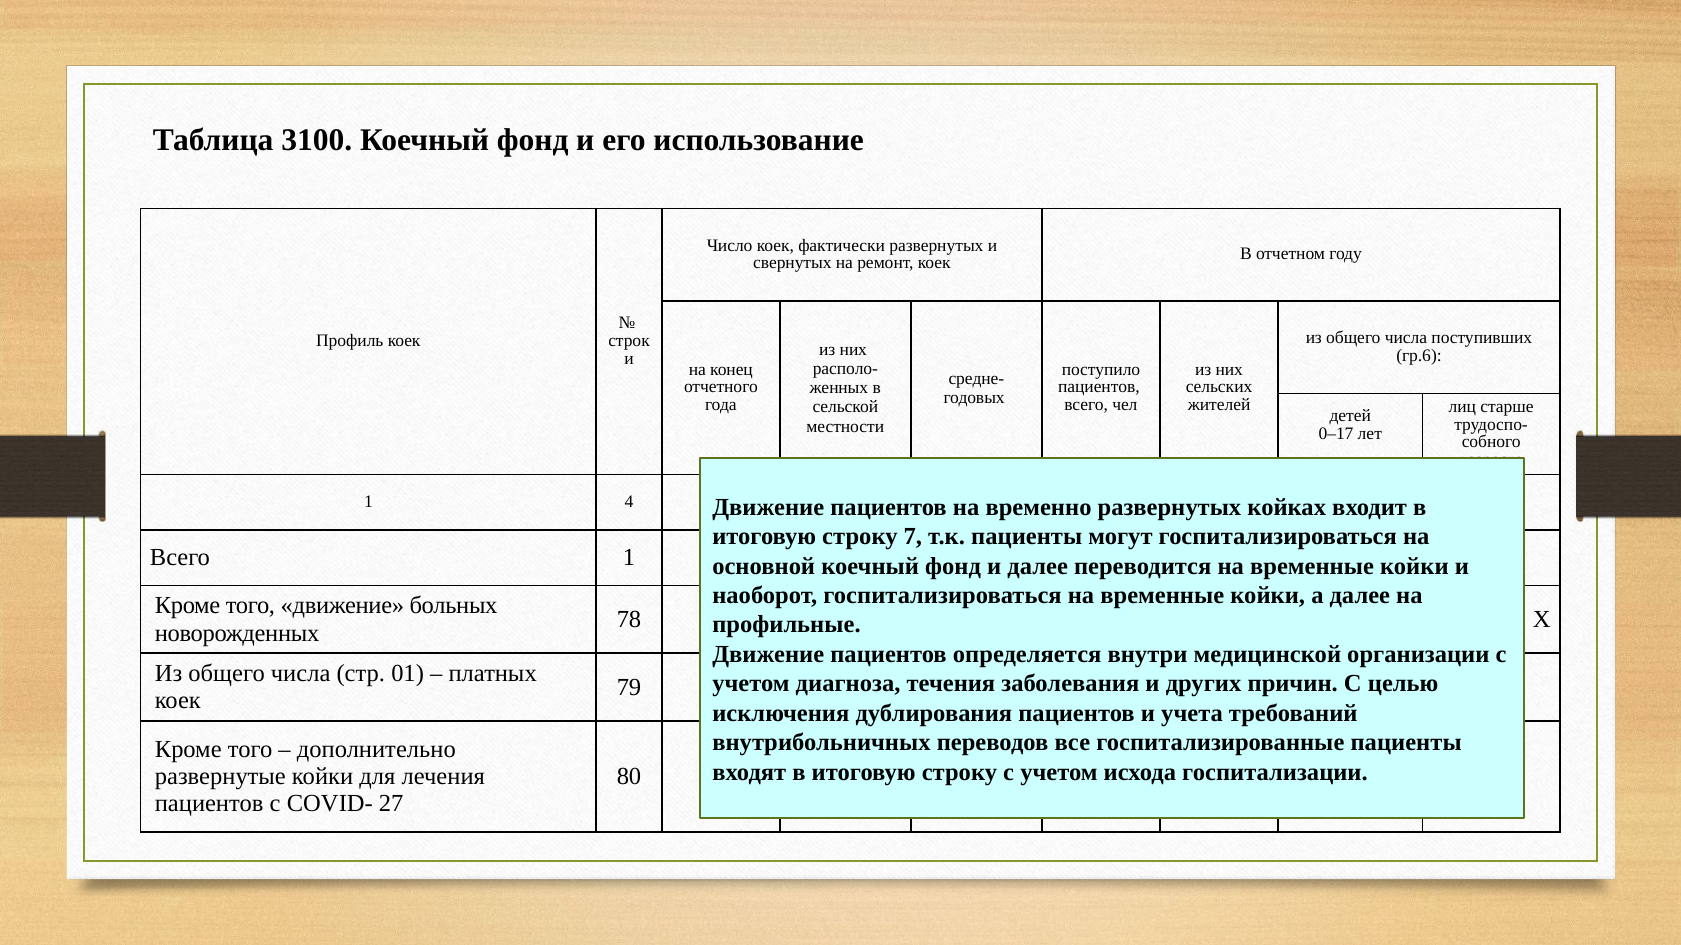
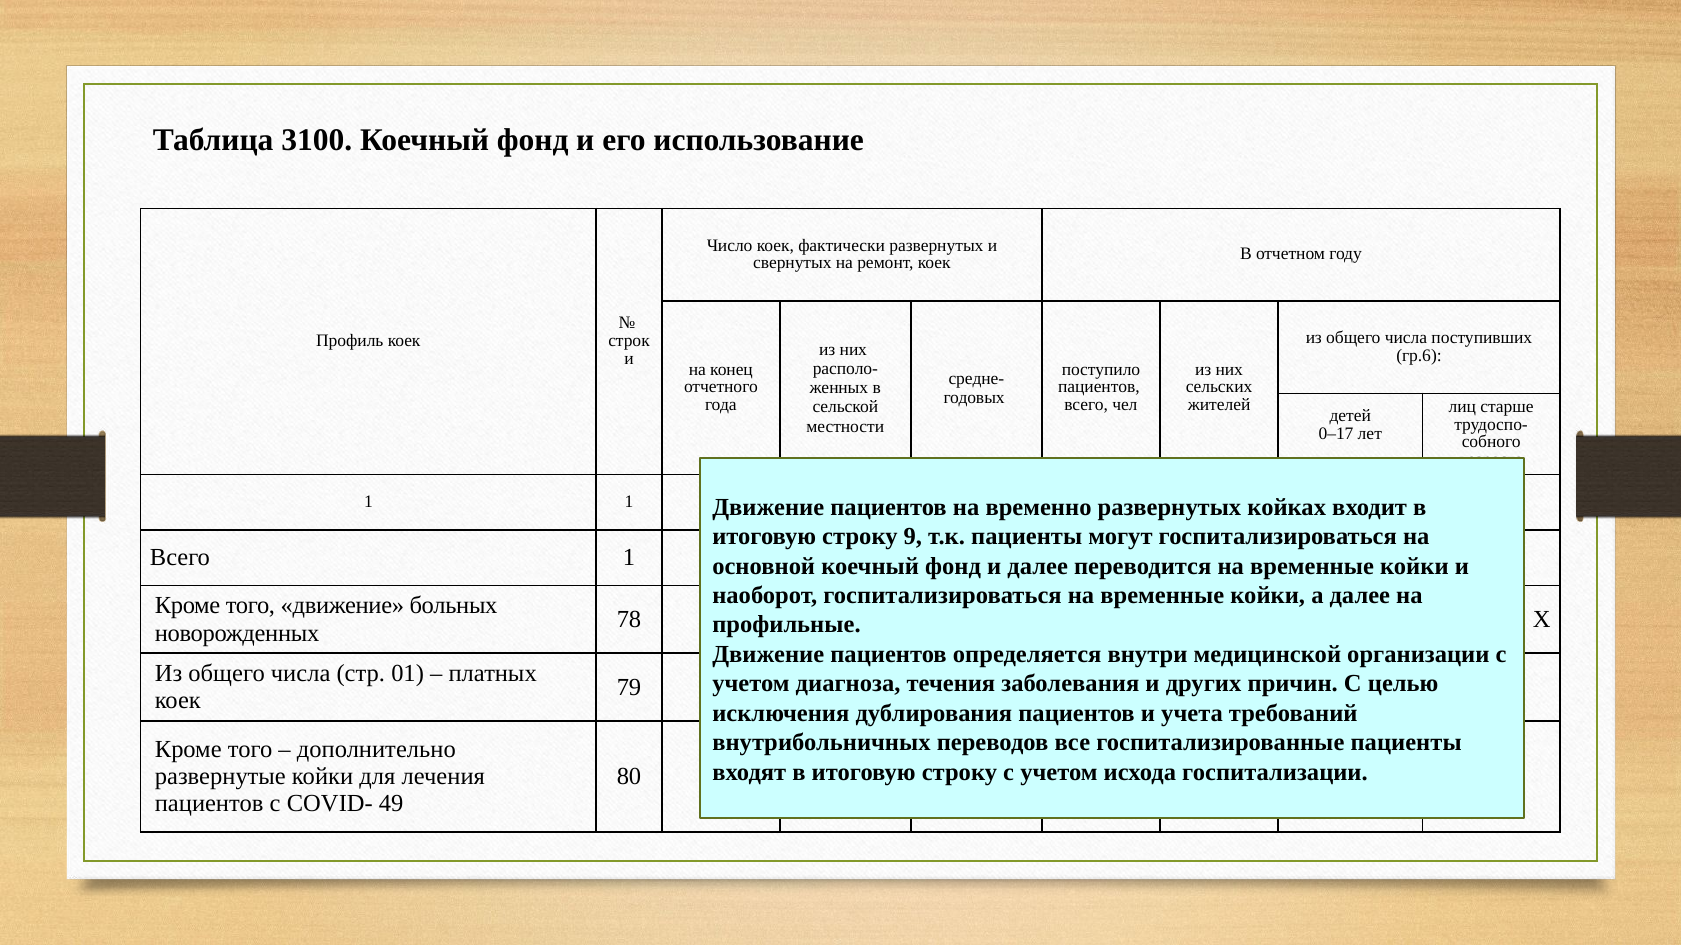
1 4: 4 -> 1
строку 7: 7 -> 9
27: 27 -> 49
